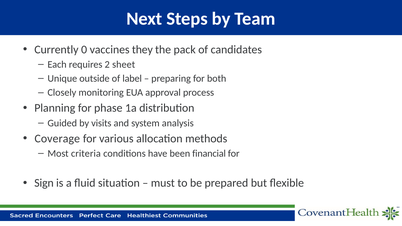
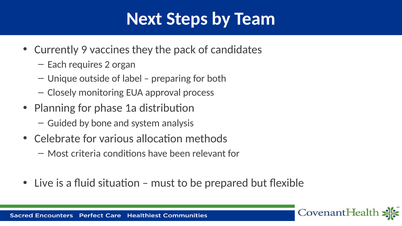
0: 0 -> 9
sheet: sheet -> organ
visits: visits -> bone
Coverage: Coverage -> Celebrate
financial: financial -> relevant
Sign: Sign -> Live
